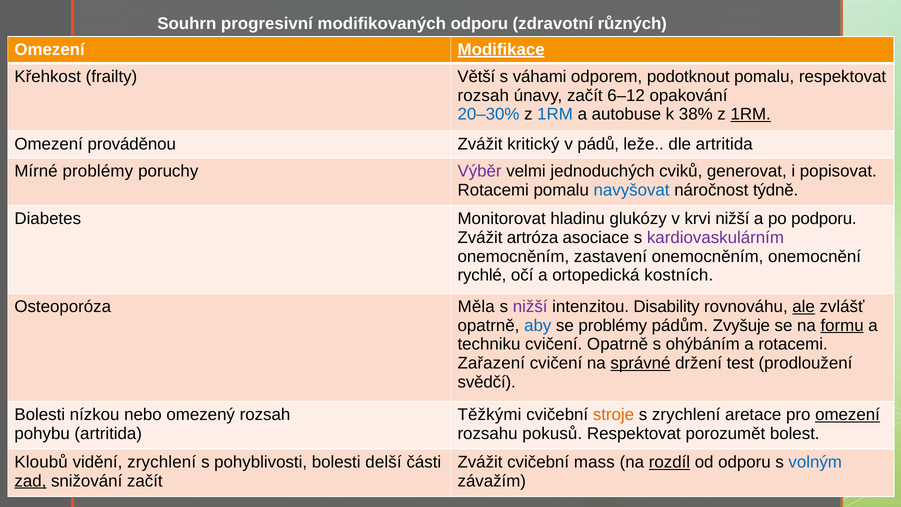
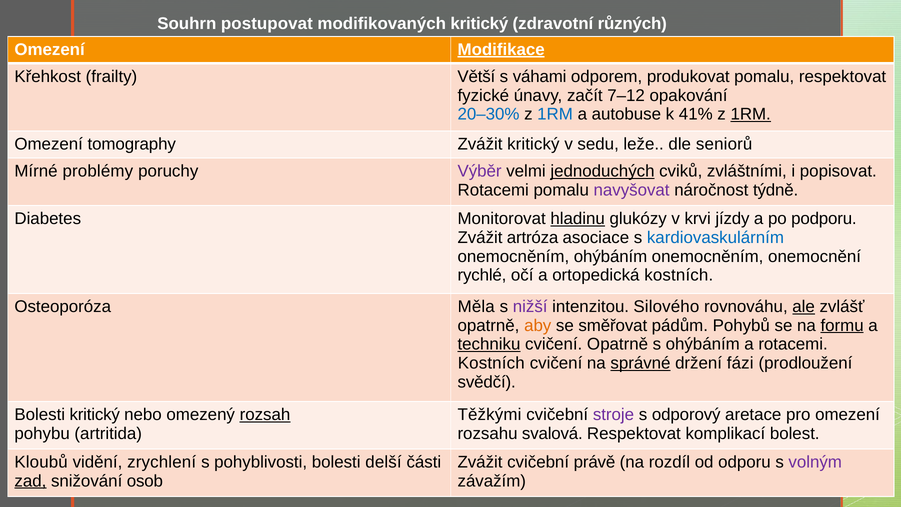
progresivní: progresivní -> postupovat
modifikovaných odporu: odporu -> kritický
podotknout: podotknout -> produkovat
rozsah at (483, 95): rozsah -> fyzické
6–12: 6–12 -> 7–12
38%: 38% -> 41%
prováděnou: prováděnou -> tomography
pádů: pádů -> sedu
dle artritida: artritida -> seniorů
jednoduchých underline: none -> present
generovat: generovat -> zvláštními
navyšovat colour: blue -> purple
hladinu underline: none -> present
krvi nižší: nižší -> jízdy
kardiovaskulárním colour: purple -> blue
onemocněním zastavení: zastavení -> ohýbáním
Disability: Disability -> Silového
aby colour: blue -> orange
se problémy: problémy -> směřovat
Zvyšuje: Zvyšuje -> Pohybů
techniku underline: none -> present
Zařazení at (491, 363): Zařazení -> Kostních
test: test -> fázi
Bolesti nízkou: nízkou -> kritický
rozsah at (265, 415) underline: none -> present
stroje colour: orange -> purple
s zrychlení: zrychlení -> odporový
omezení at (848, 415) underline: present -> none
pokusů: pokusů -> svalová
porozumět: porozumět -> komplikací
mass: mass -> právě
rozdíl underline: present -> none
volným colour: blue -> purple
snižování začít: začít -> osob
